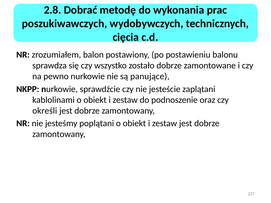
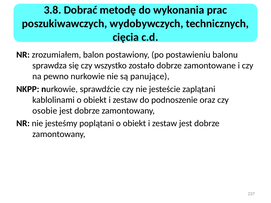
2.8: 2.8 -> 3.8
określi: określi -> osobie
